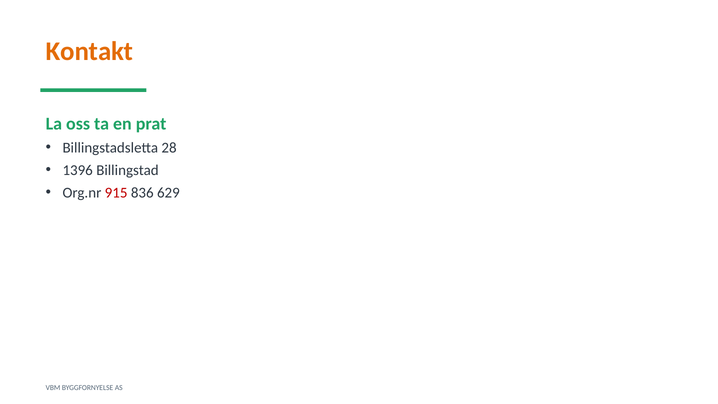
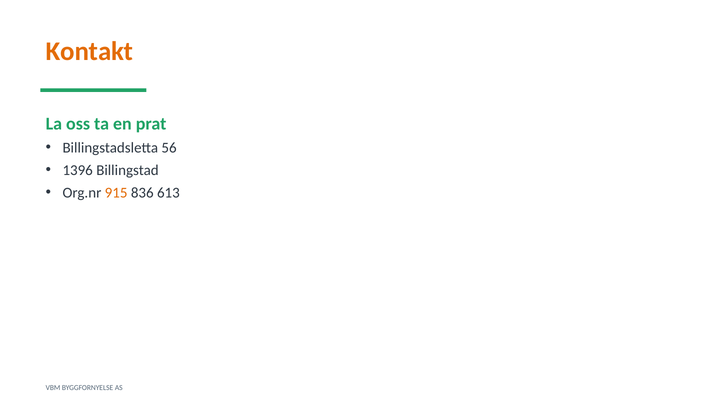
28: 28 -> 56
915 colour: red -> orange
629: 629 -> 613
